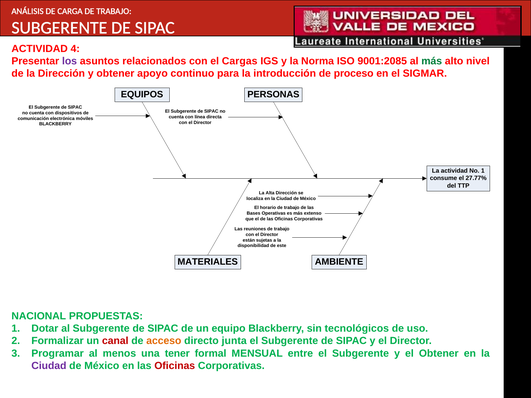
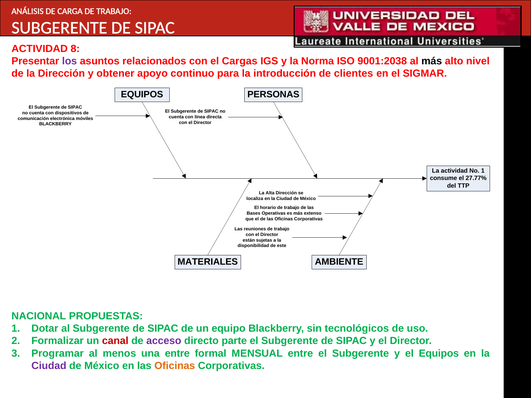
4: 4 -> 8
9001:2085: 9001:2085 -> 9001:2038
más at (432, 61) colour: green -> black
proceso: proceso -> clientes
acceso colour: orange -> purple
junta: junta -> parte
una tener: tener -> entre
el Obtener: Obtener -> Equipos
Oficinas at (175, 366) colour: red -> orange
